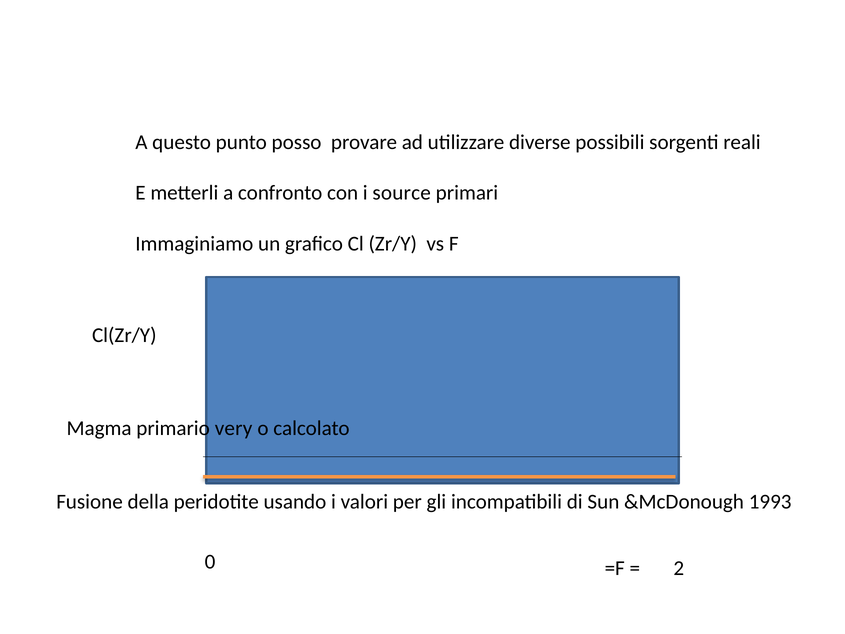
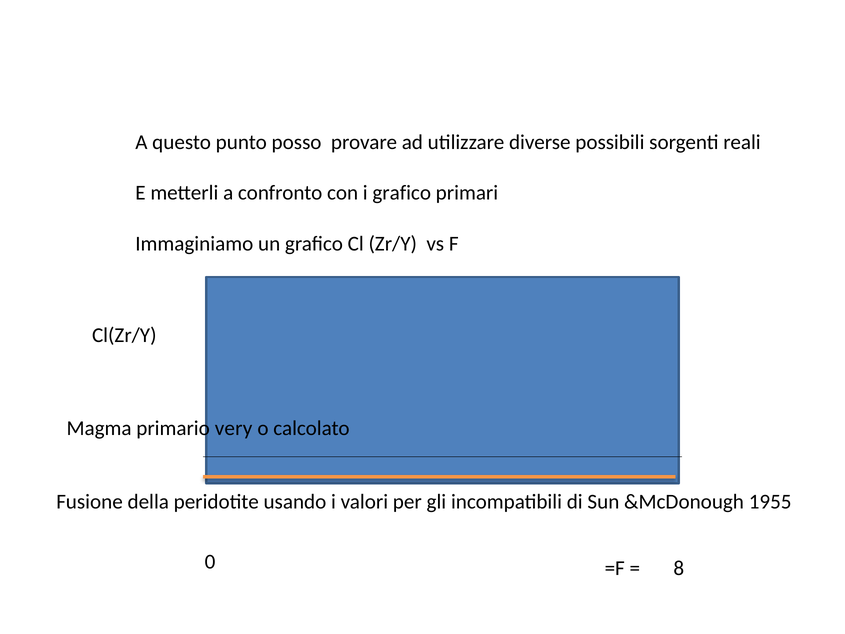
i source: source -> grafico
1993: 1993 -> 1955
2: 2 -> 8
